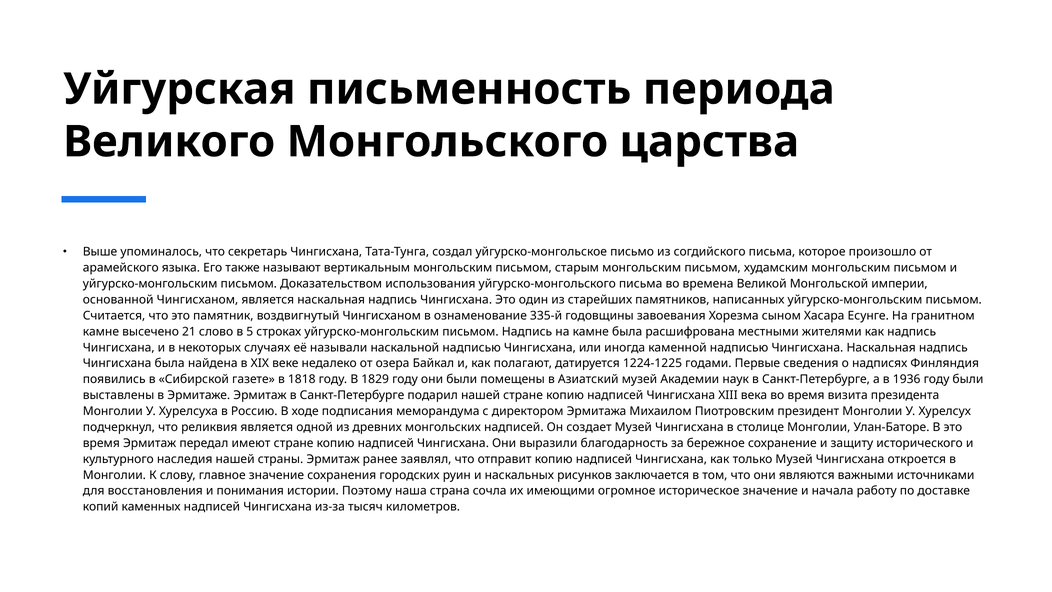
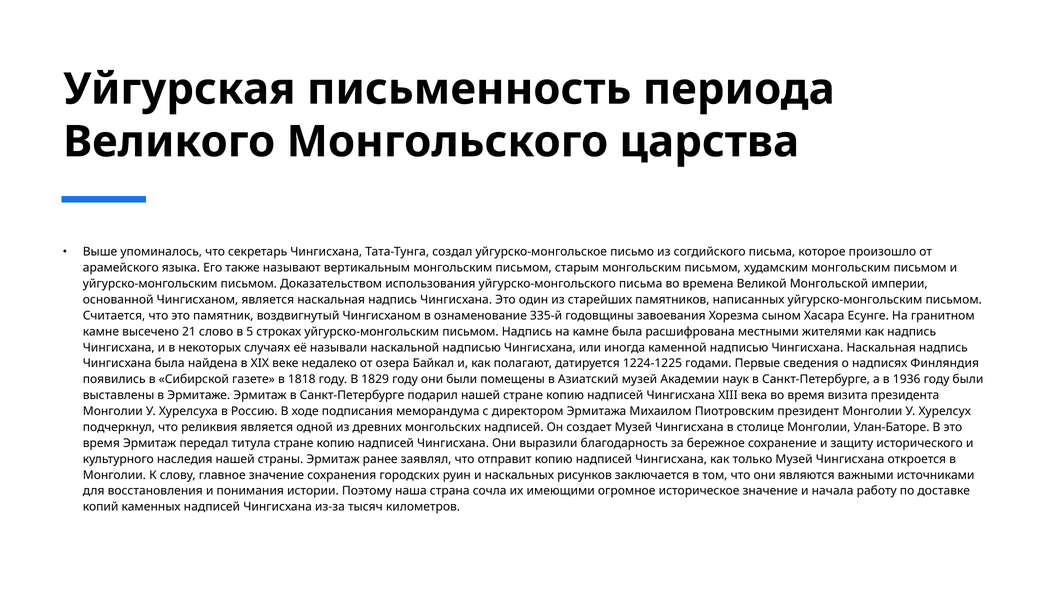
имеют: имеют -> титула
